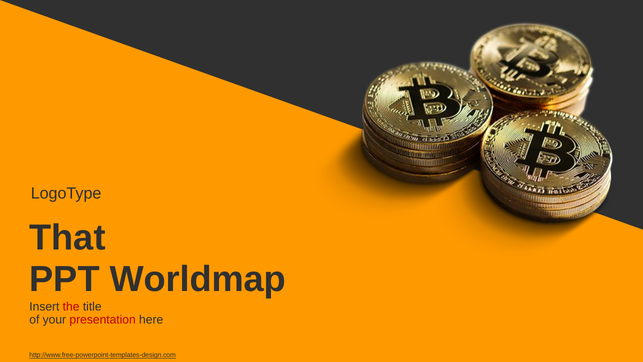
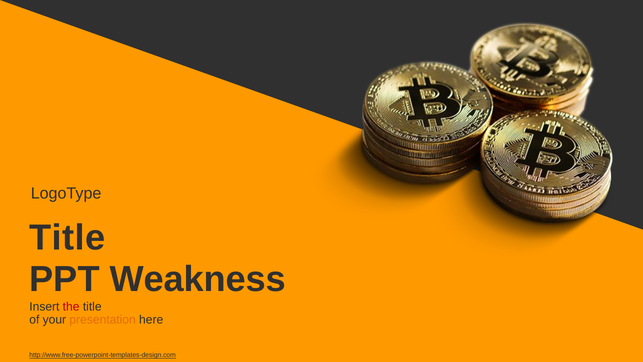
That at (68, 238): That -> Title
Worldmap: Worldmap -> Weakness
presentation colour: red -> orange
